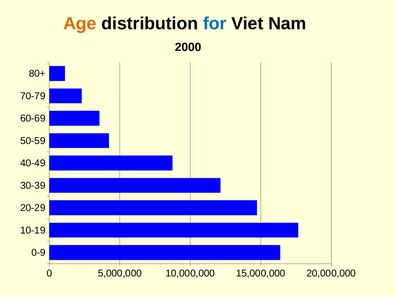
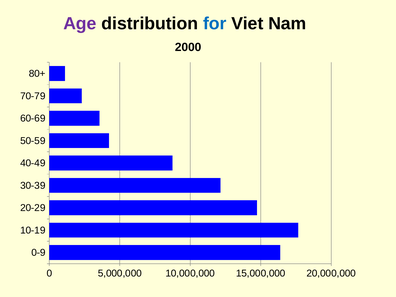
Age colour: orange -> purple
